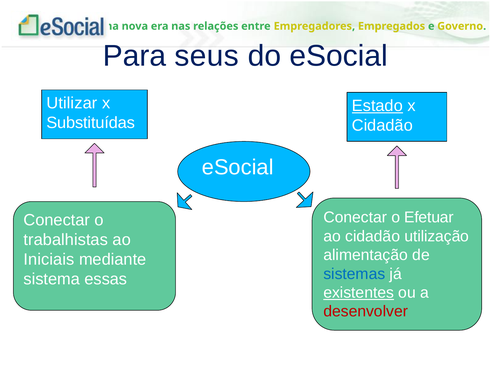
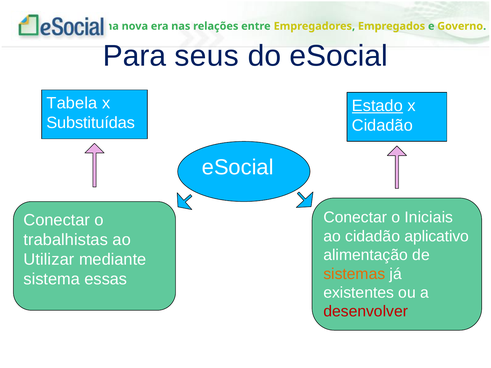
Utilizar: Utilizar -> Tabela
Efetuar: Efetuar -> Iniciais
utilização: utilização -> aplicativo
Iniciais: Iniciais -> Utilizar
sistemas colour: blue -> orange
existentes underline: present -> none
